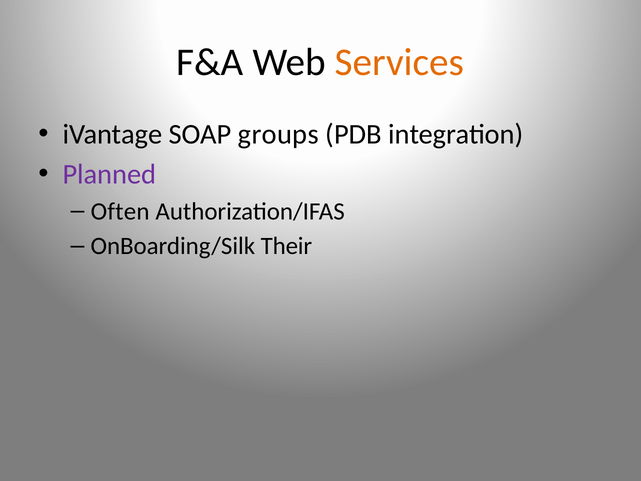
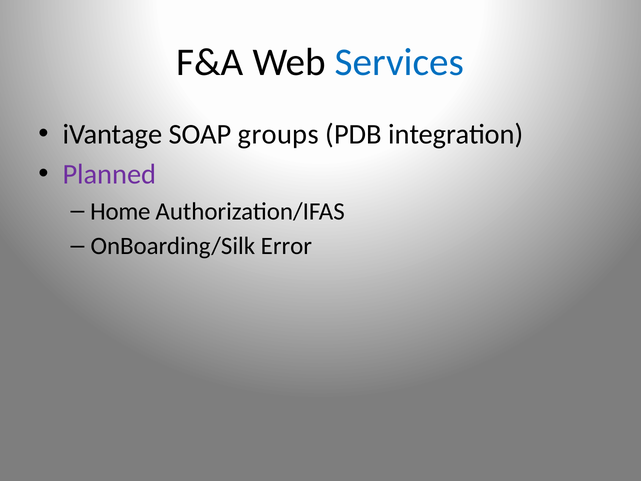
Services colour: orange -> blue
Often: Often -> Home
Their: Their -> Error
